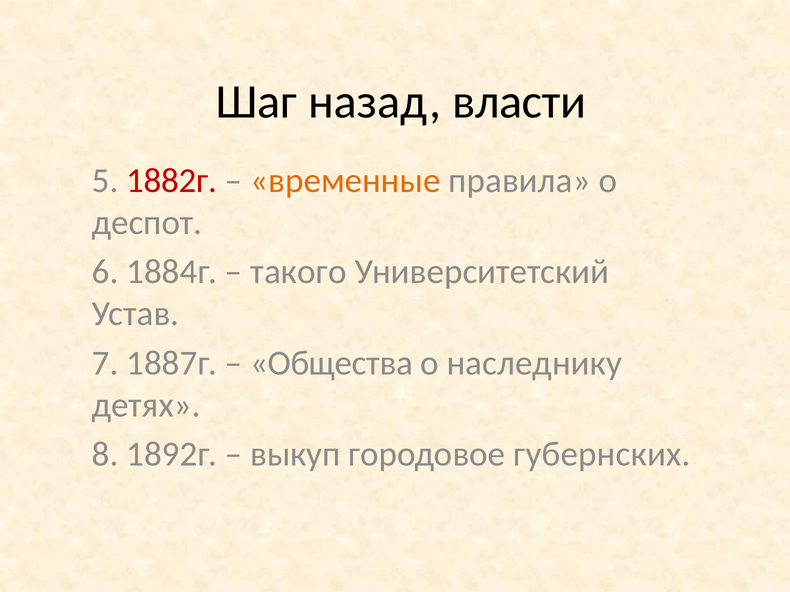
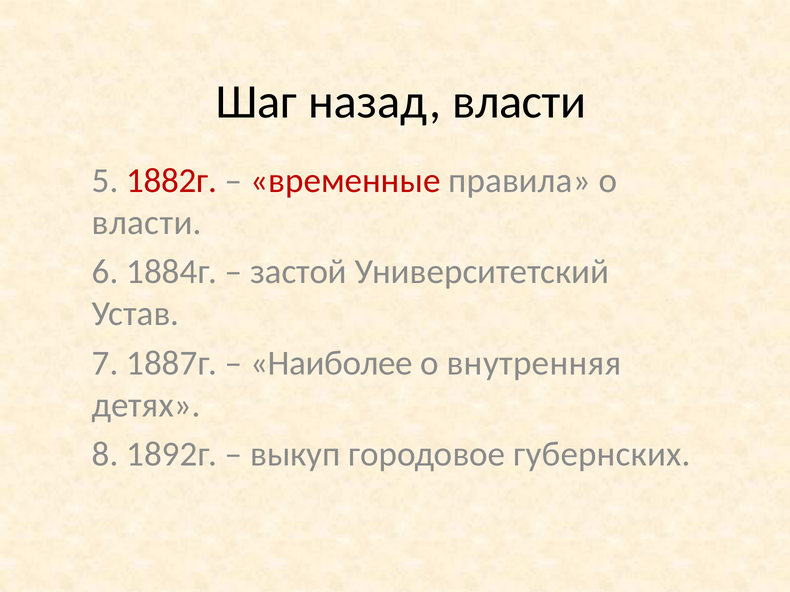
временные colour: orange -> red
деспот at (147, 223): деспот -> власти
такого: такого -> застой
Общества: Общества -> Наиболее
наследнику: наследнику -> внутренняя
